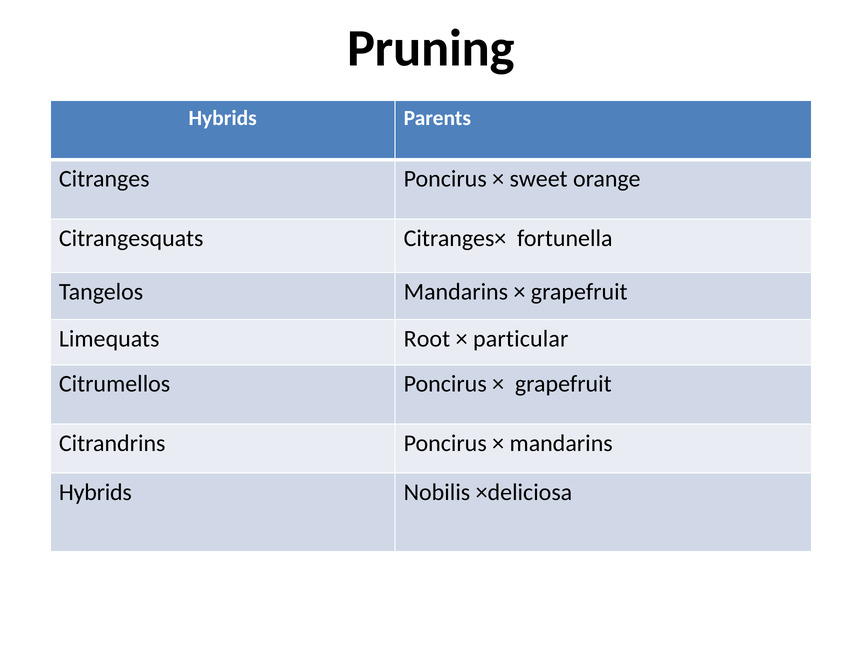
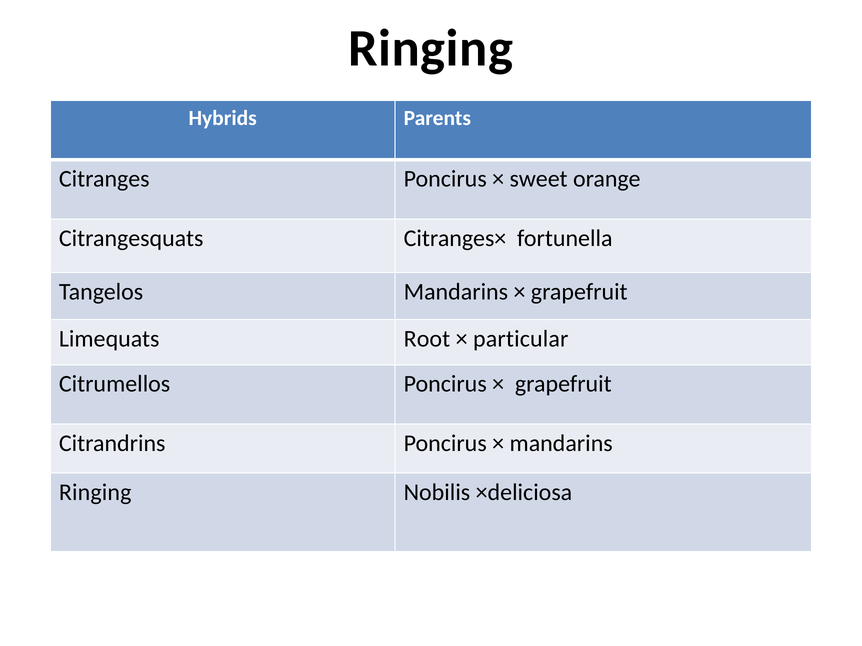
Pruning at (431, 48): Pruning -> Ringing
Hybrids at (95, 493): Hybrids -> Ringing
